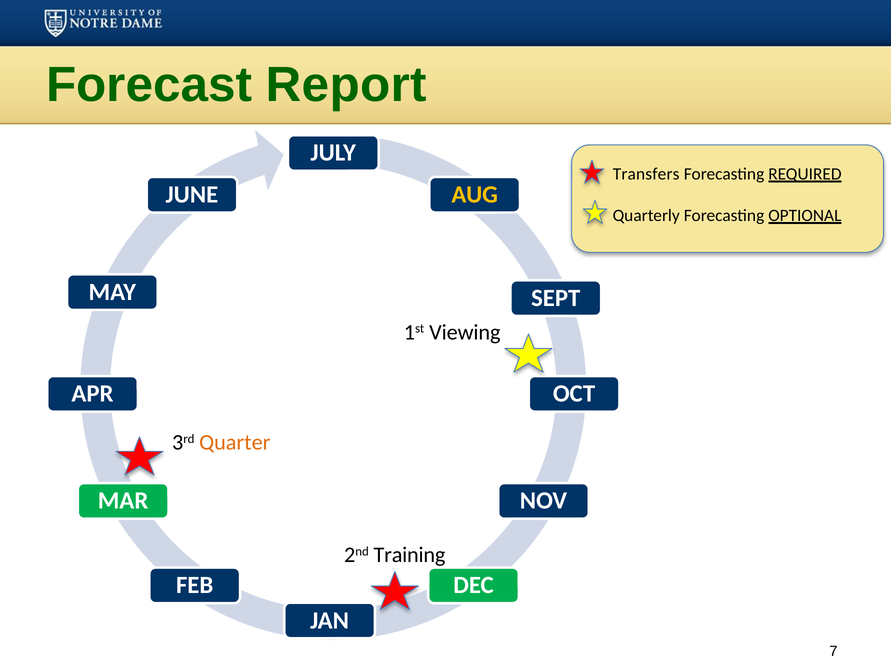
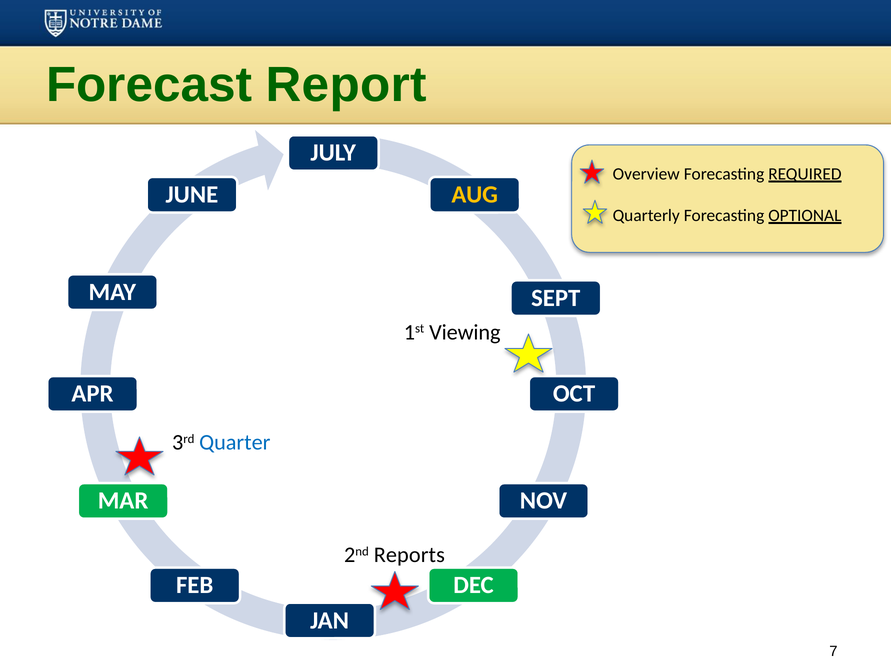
Transfers at (646, 174): Transfers -> Overview
Quarter colour: orange -> blue
Training: Training -> Reports
